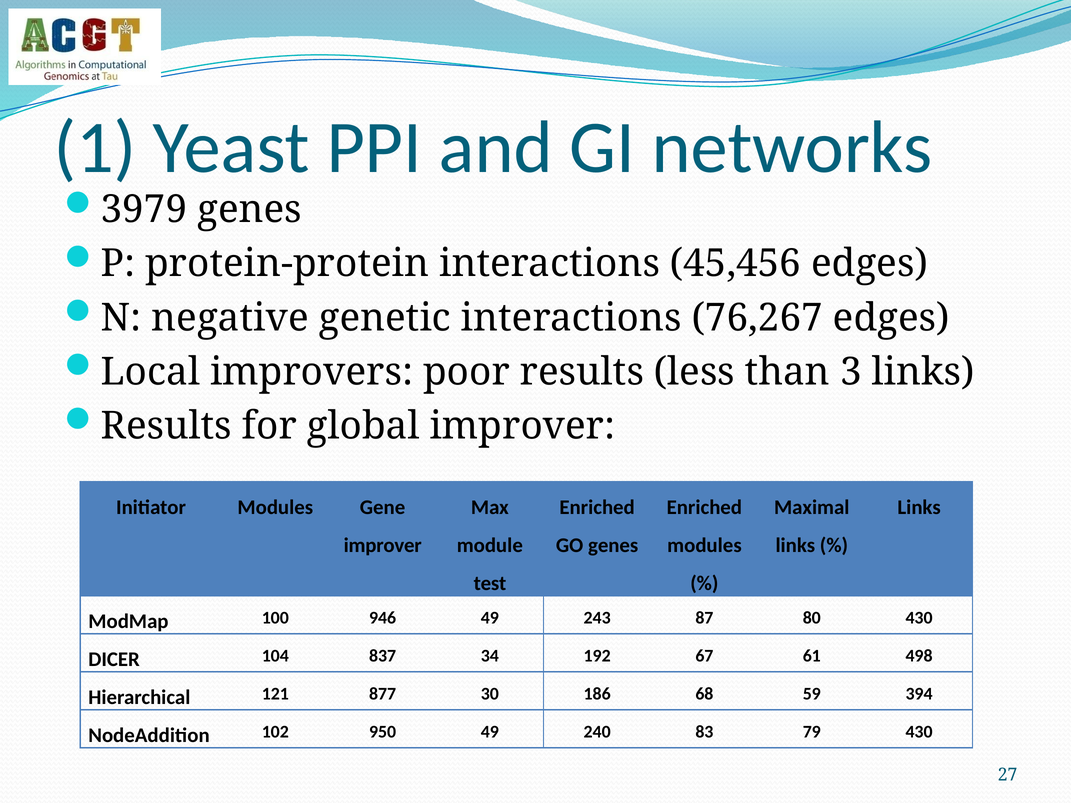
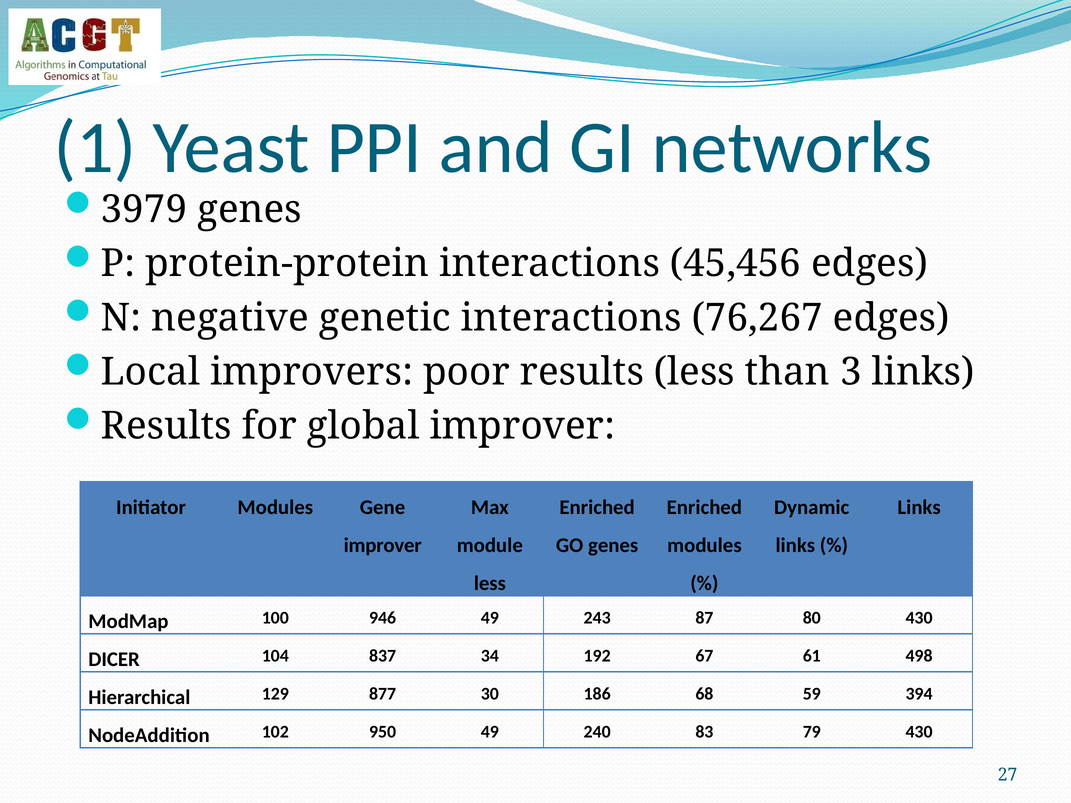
Maximal: Maximal -> Dynamic
test at (490, 584): test -> less
121: 121 -> 129
